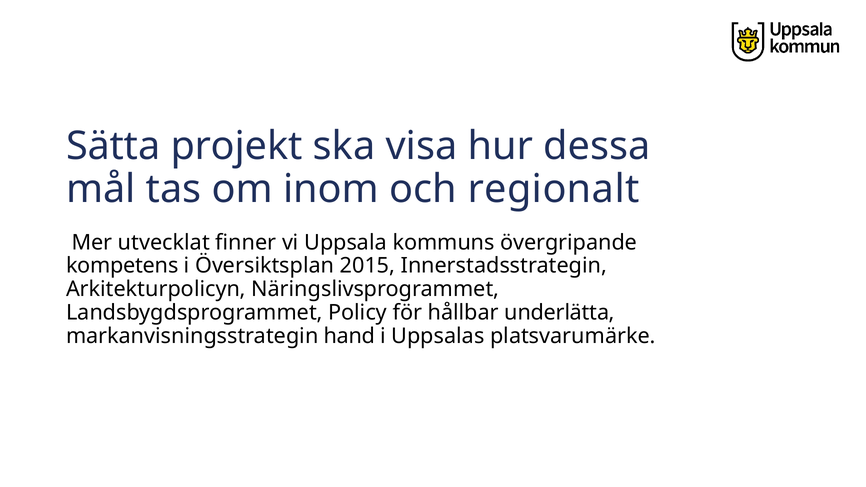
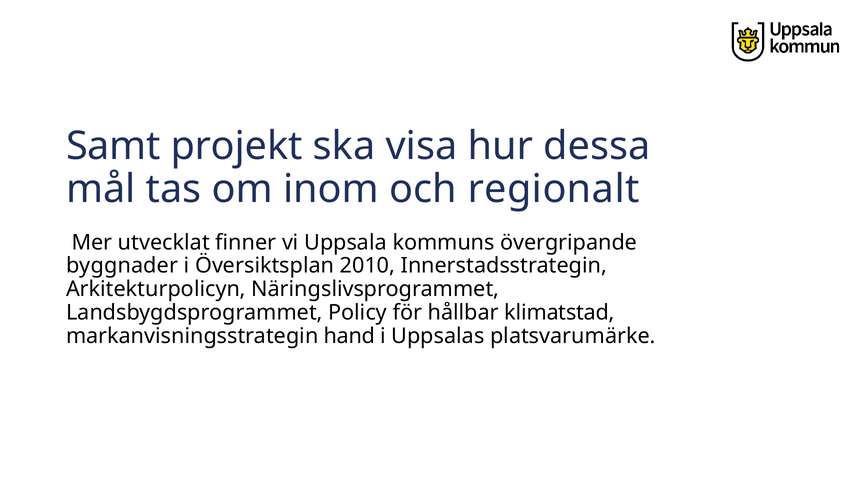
Sätta: Sätta -> Samt
kompetens: kompetens -> byggnader
2015: 2015 -> 2010
underlätta: underlätta -> klimatstad
